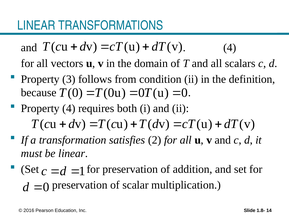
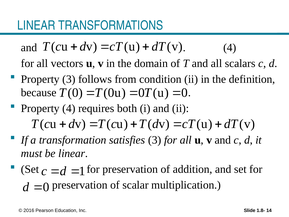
satisfies 2: 2 -> 3
